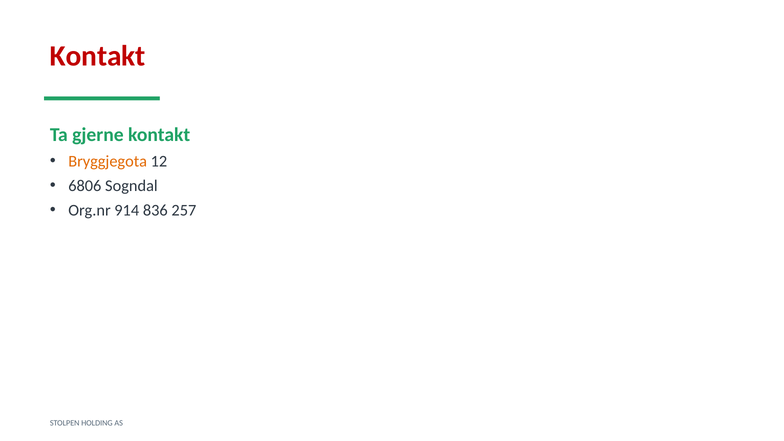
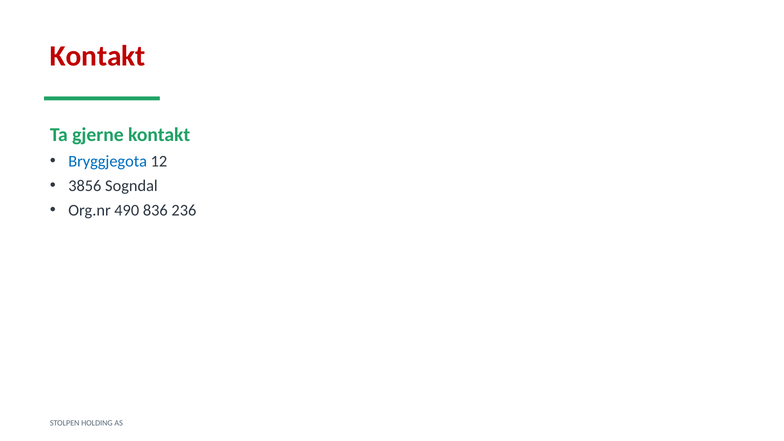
Bryggjegota colour: orange -> blue
6806: 6806 -> 3856
914: 914 -> 490
257: 257 -> 236
